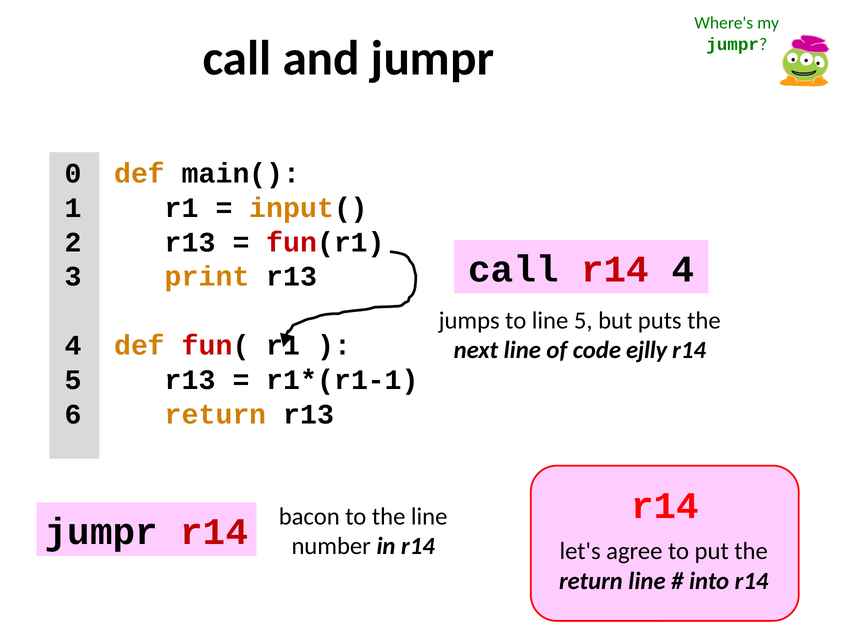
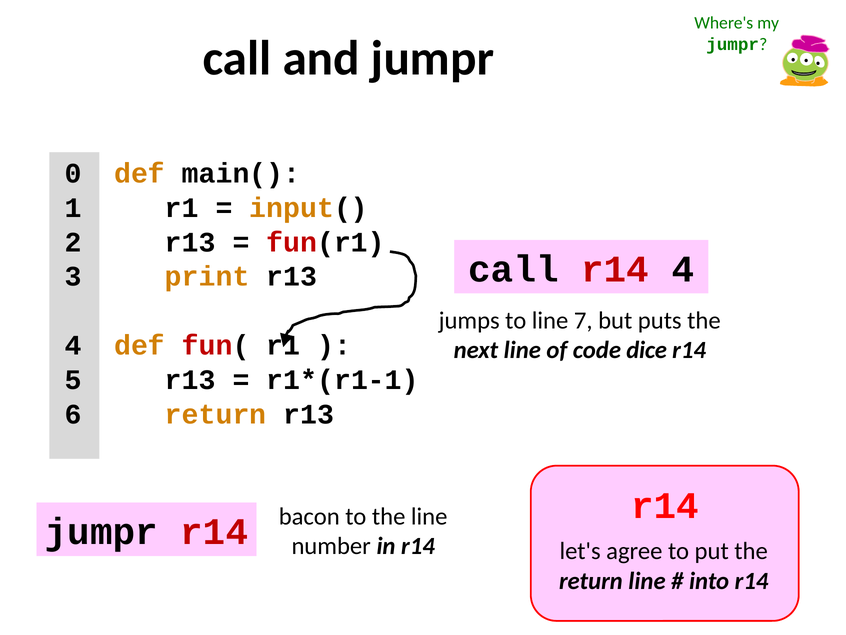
line 5: 5 -> 7
ejlly: ejlly -> dice
